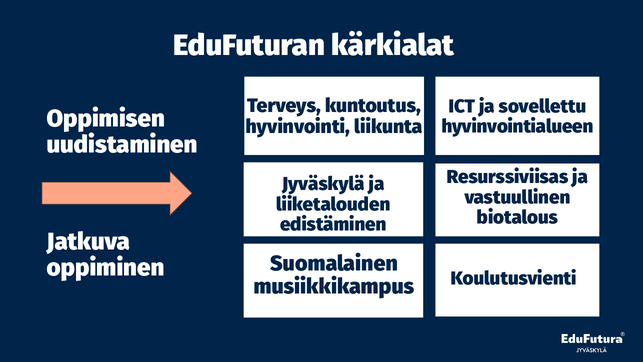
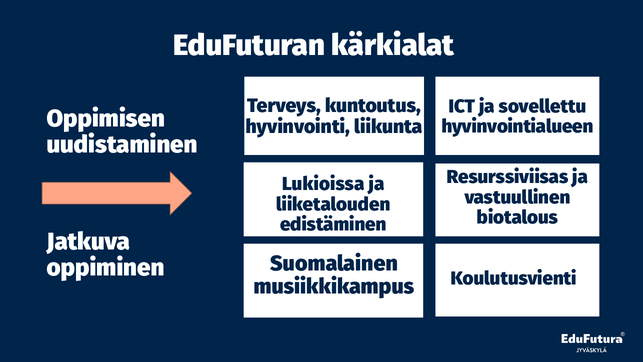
Jyväskylä: Jyväskylä -> Lukioissa
